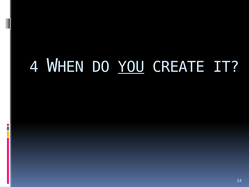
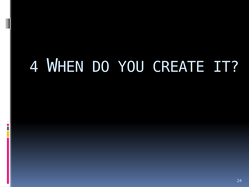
YOU underline: present -> none
